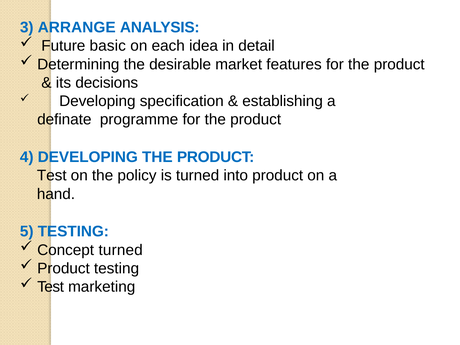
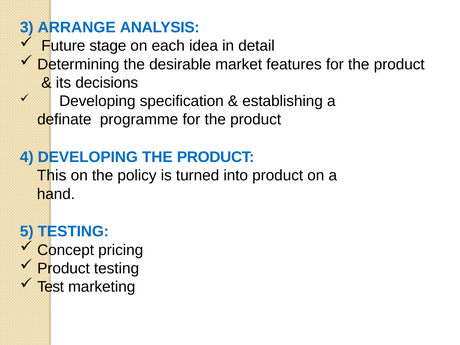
basic: basic -> stage
Test at (52, 176): Test -> This
Concept turned: turned -> pricing
